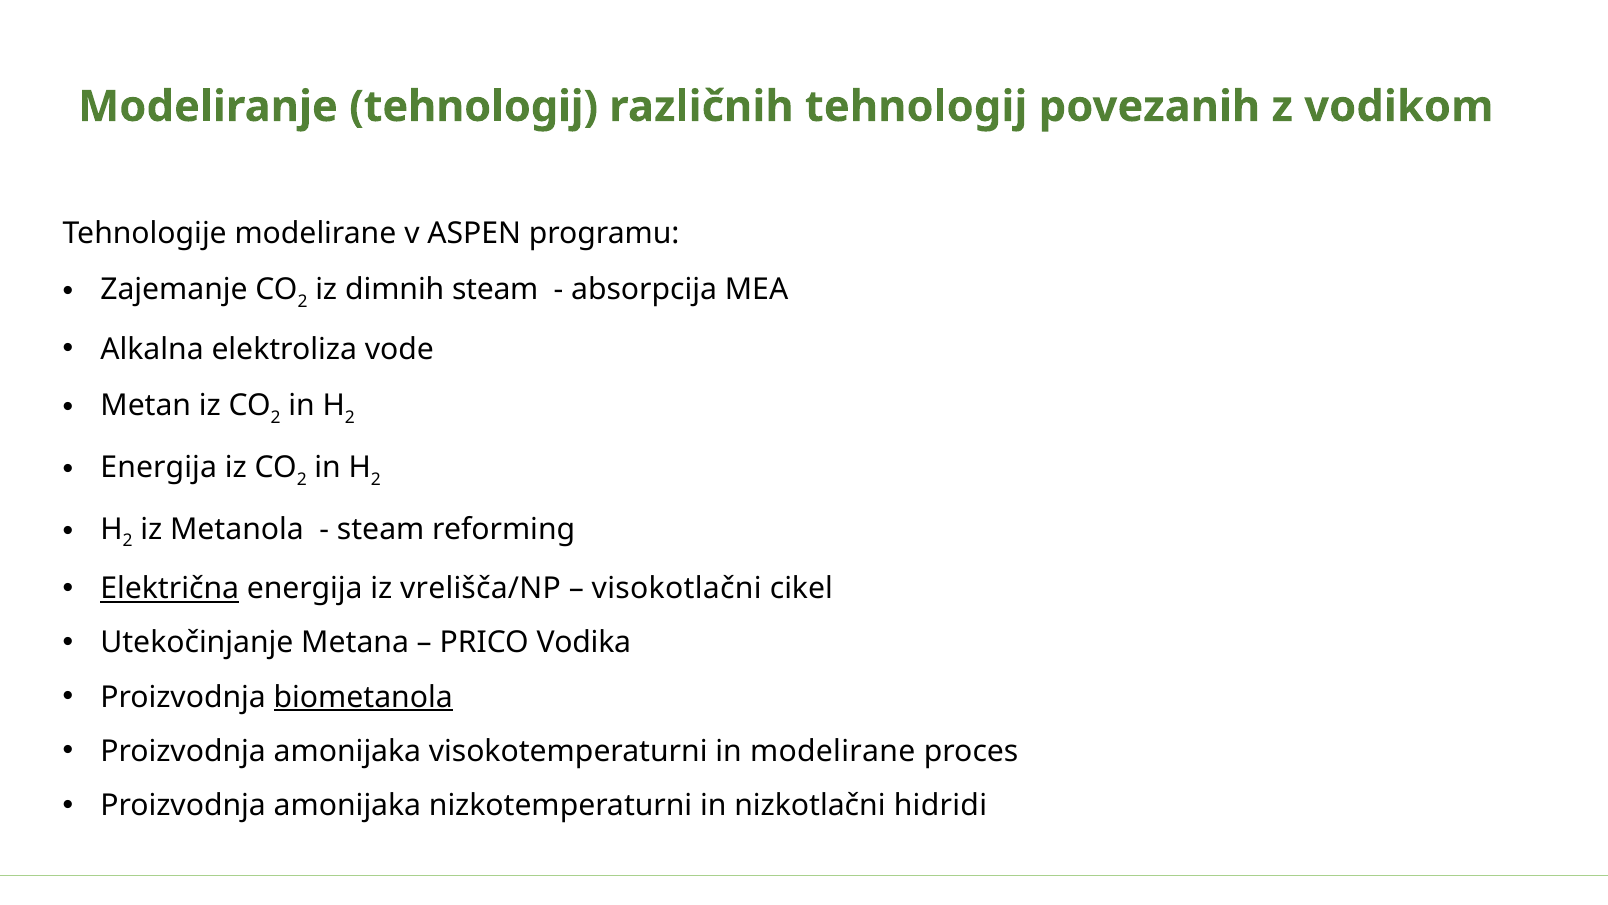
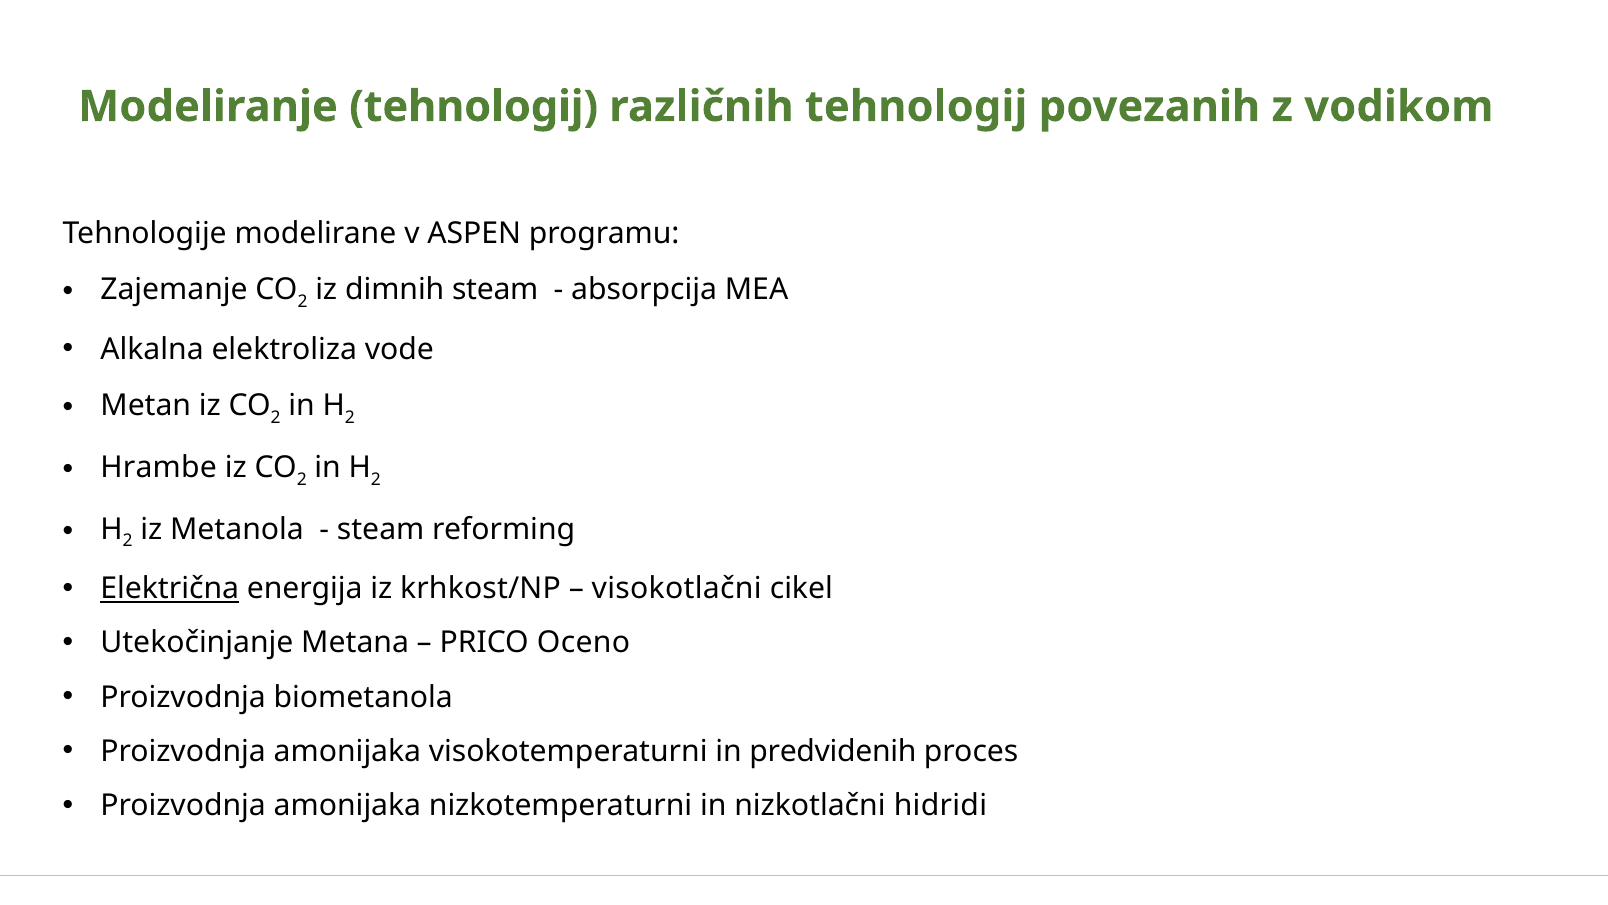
Energija at (159, 467): Energija -> Hrambe
vrelišča/NP: vrelišča/NP -> krhkost/NP
Vodika: Vodika -> Oceno
biometanola underline: present -> none
in modelirane: modelirane -> predvidenih
